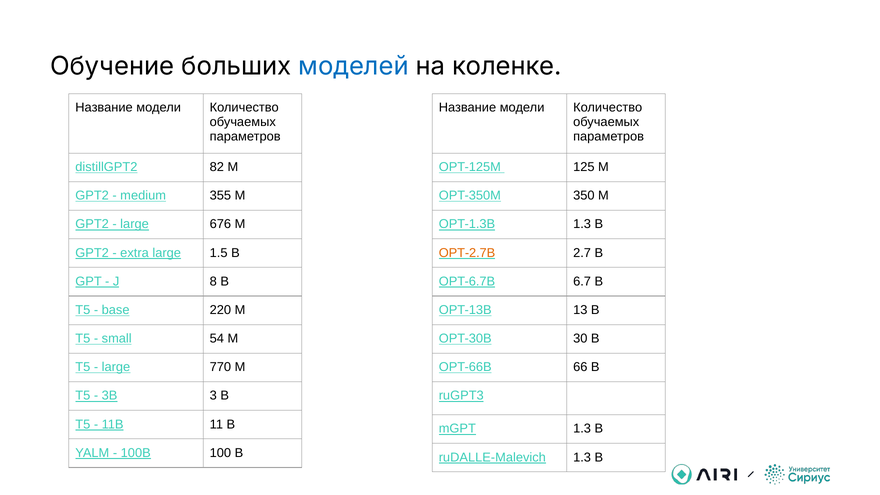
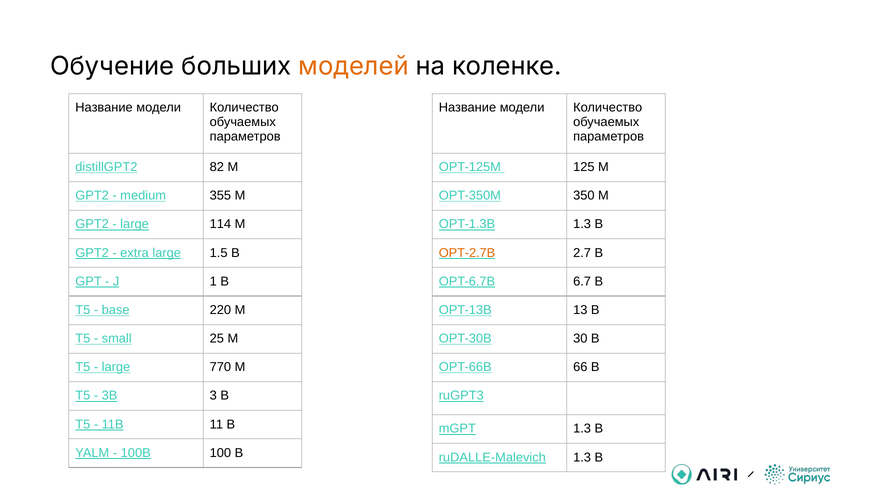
моделей colour: blue -> orange
676: 676 -> 114
8: 8 -> 1
54: 54 -> 25
